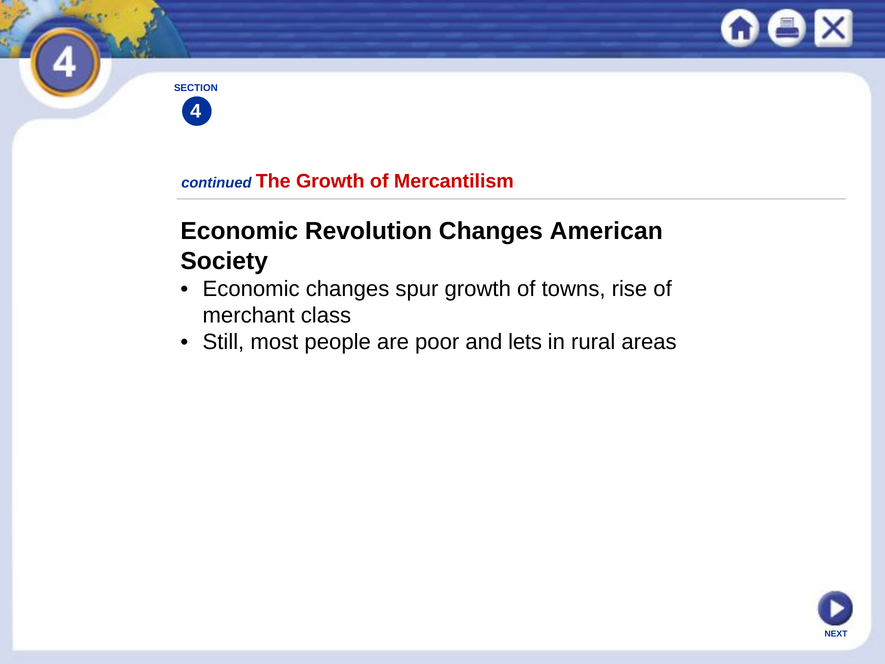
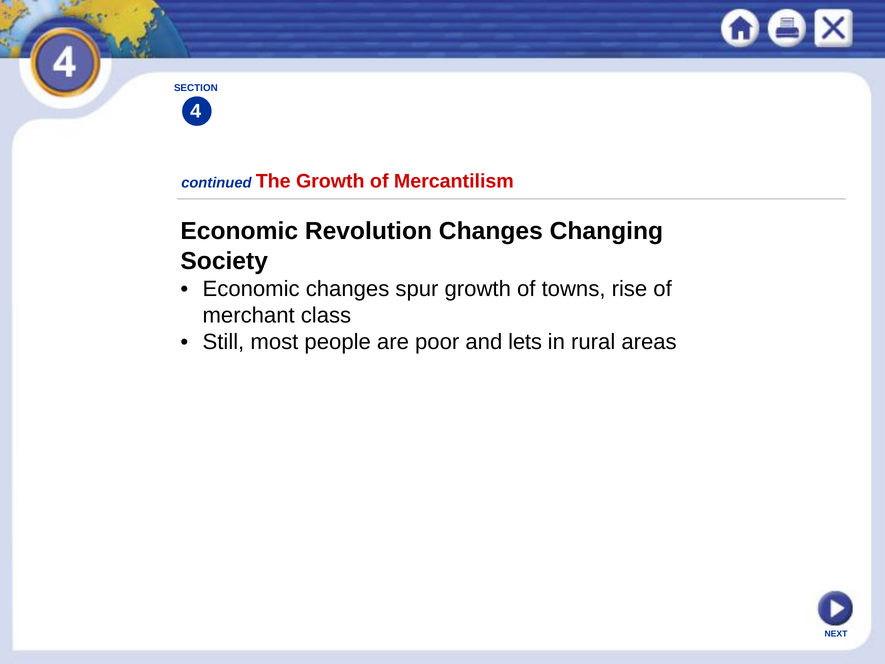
American: American -> Changing
